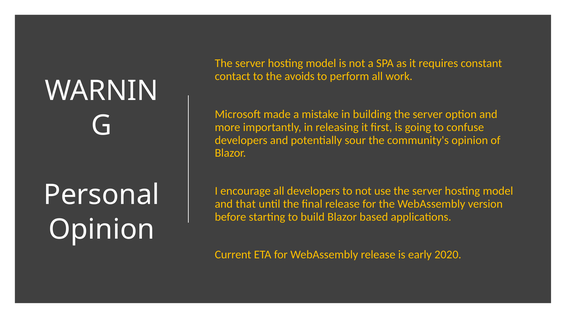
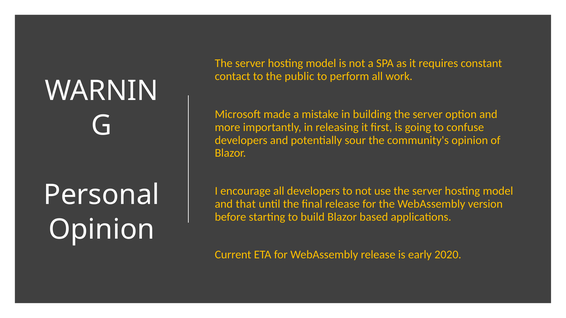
avoids: avoids -> public
